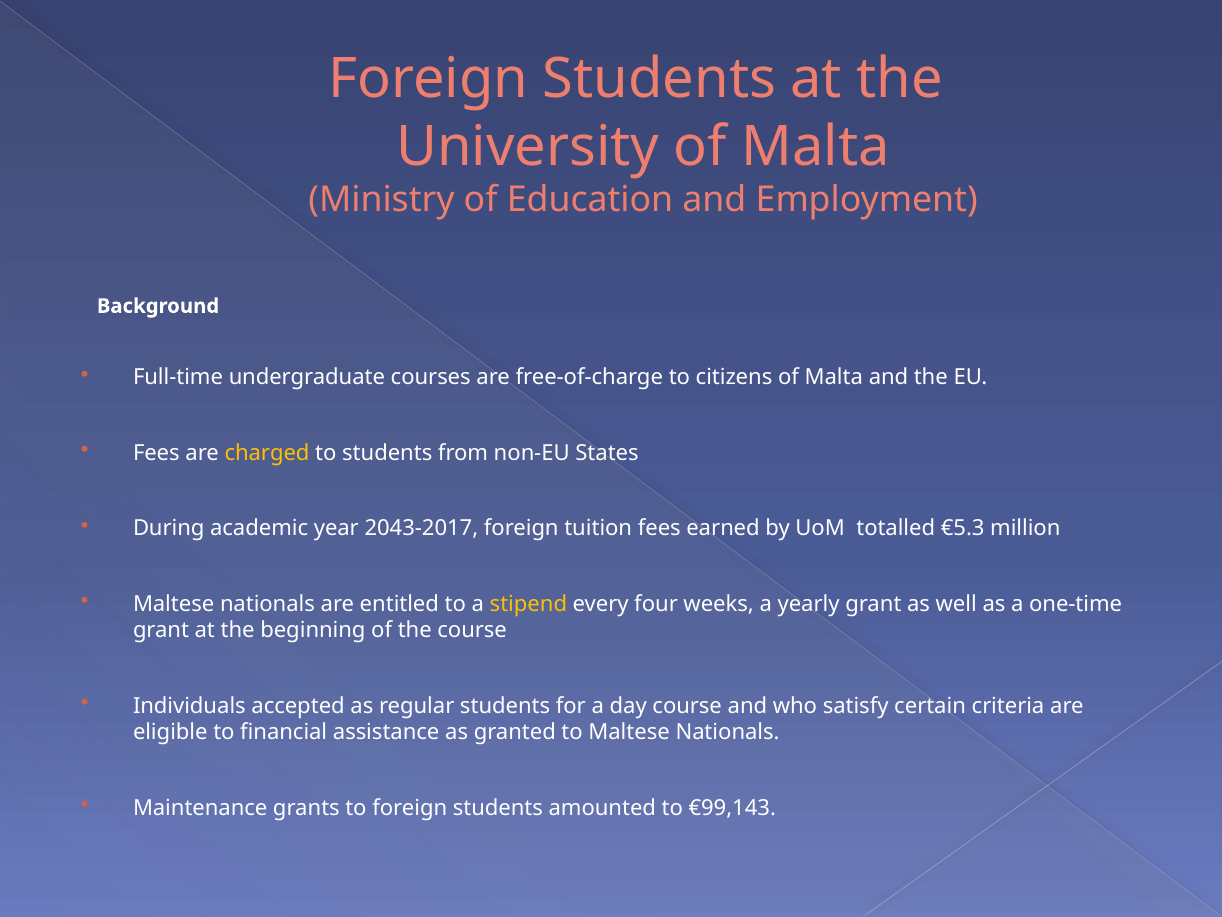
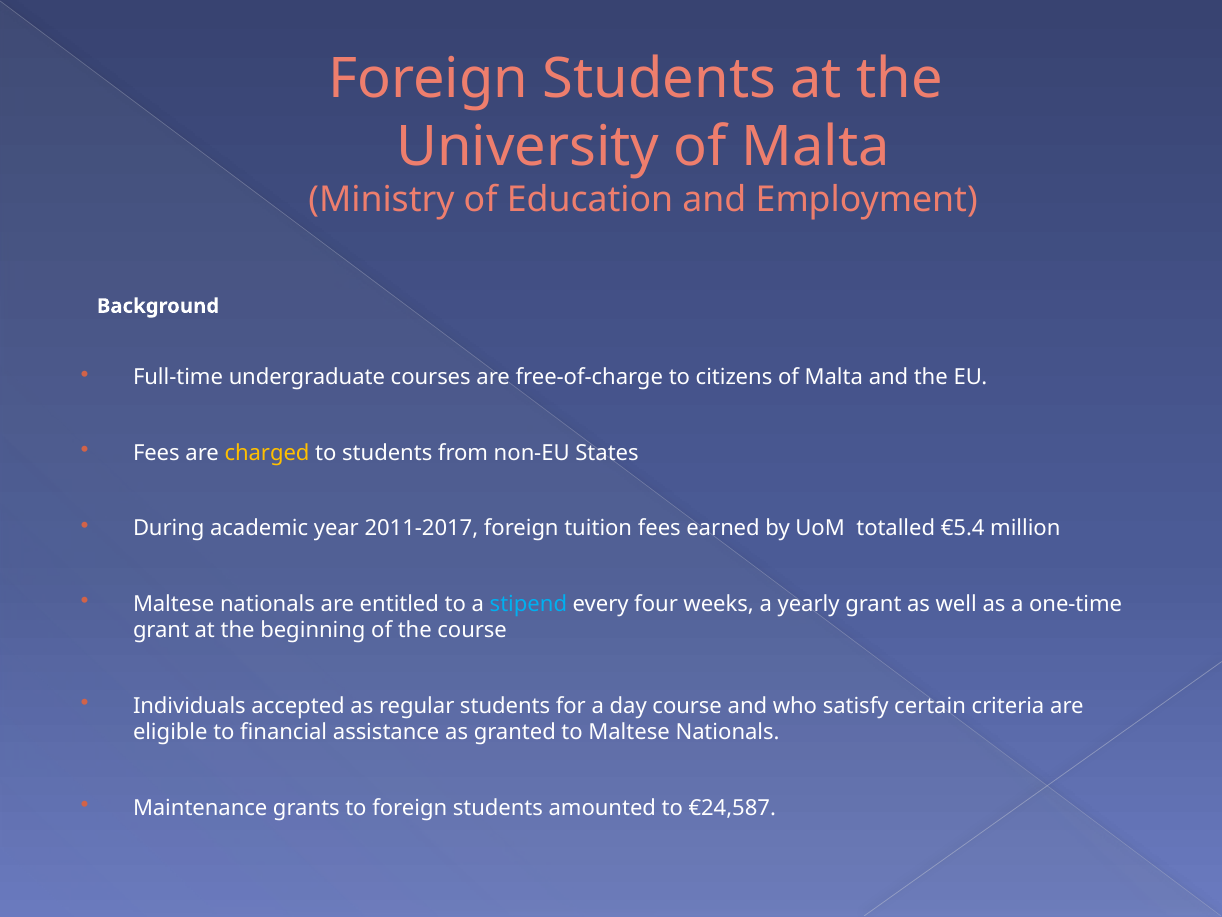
2043-2017: 2043-2017 -> 2011-2017
€5.3: €5.3 -> €5.4
stipend colour: yellow -> light blue
€99,143: €99,143 -> €24,587
